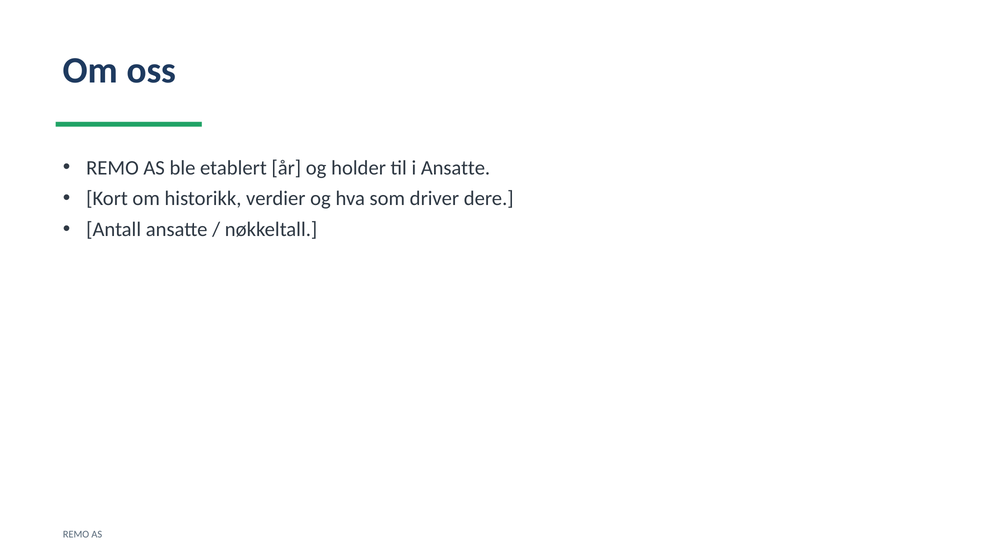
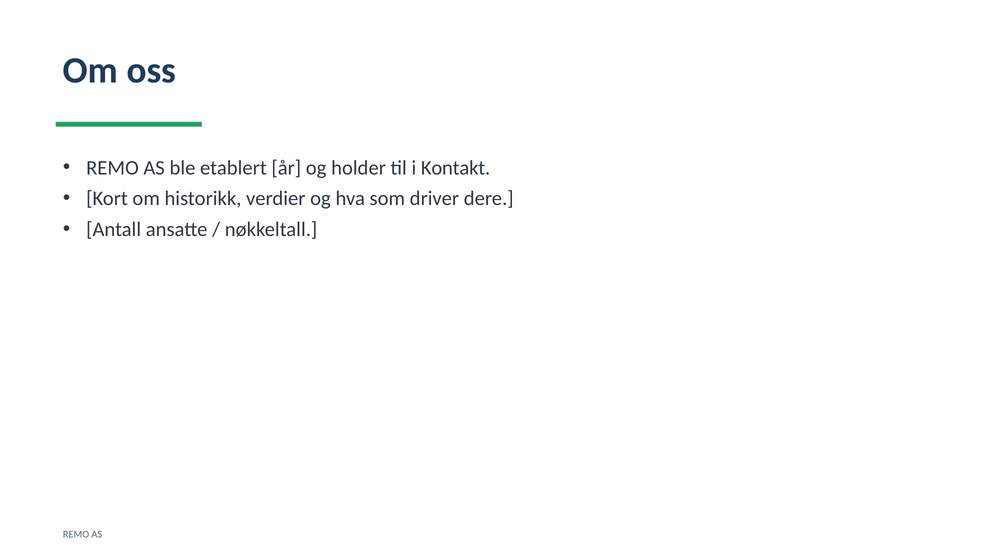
i Ansatte: Ansatte -> Kontakt
